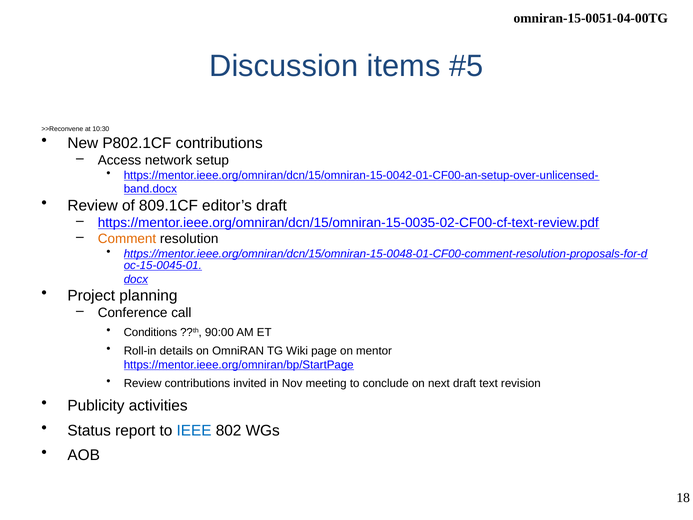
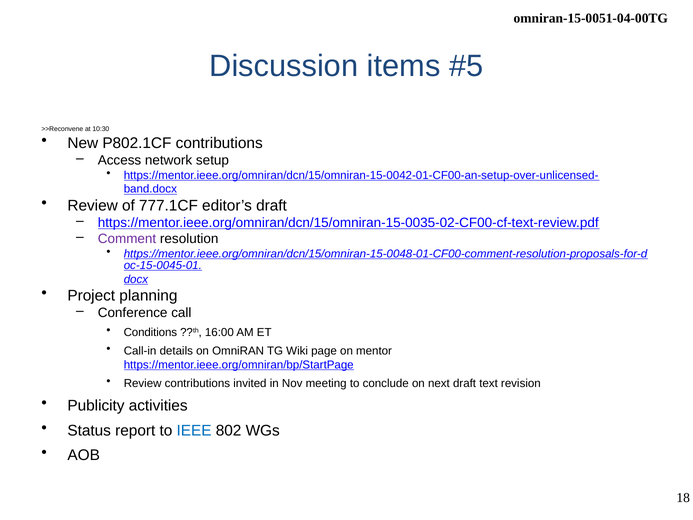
809.1CF: 809.1CF -> 777.1CF
Comment colour: orange -> purple
90:00: 90:00 -> 16:00
Roll-in: Roll-in -> Call-in
